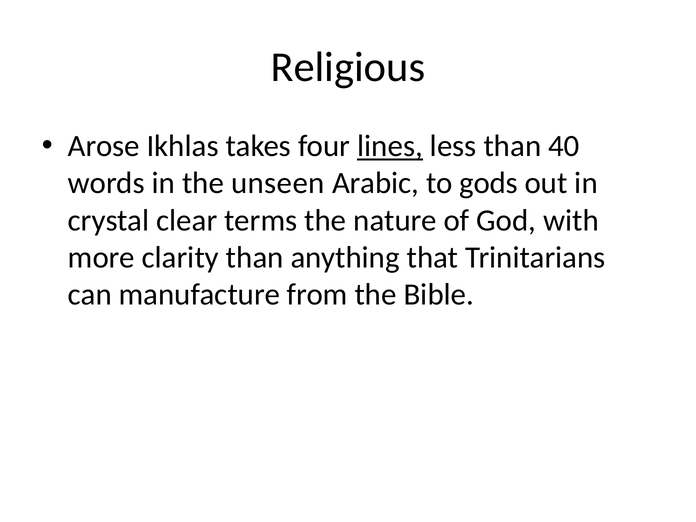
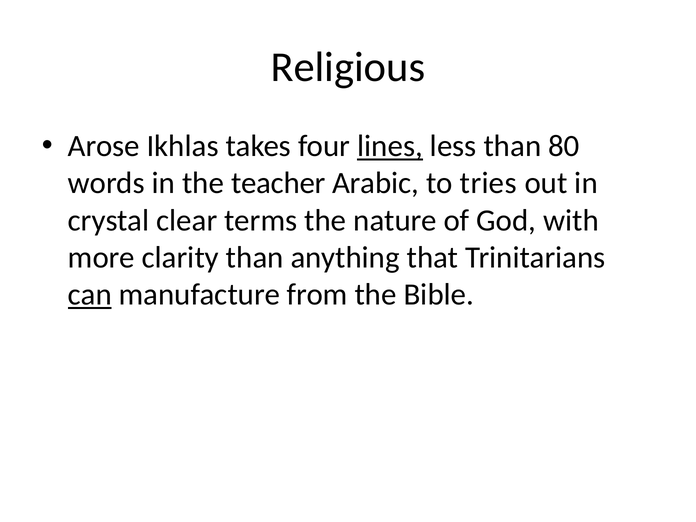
40: 40 -> 80
unseen: unseen -> teacher
gods: gods -> tries
can underline: none -> present
